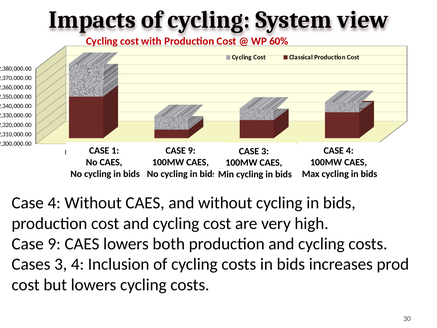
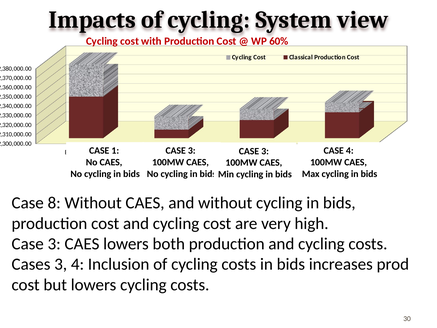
9 at (192, 151): 9 -> 3
4 at (54, 203): 4 -> 8
9 at (54, 244): 9 -> 3
